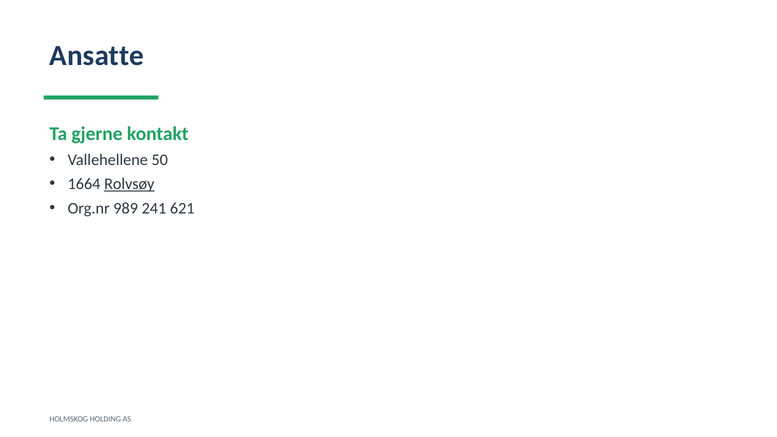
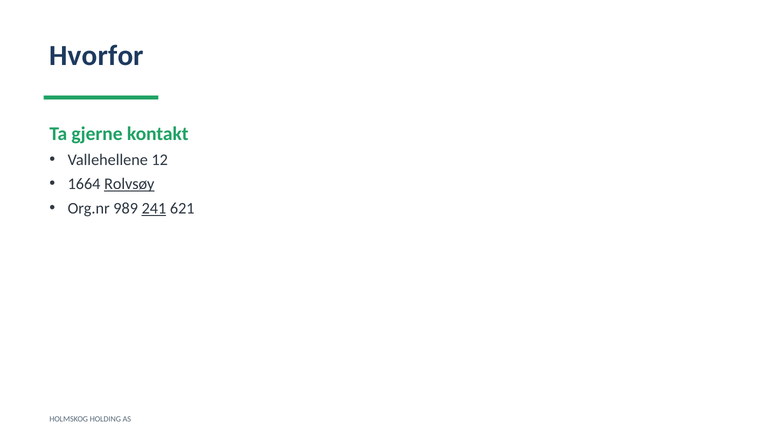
Ansatte: Ansatte -> Hvorfor
50: 50 -> 12
241 underline: none -> present
